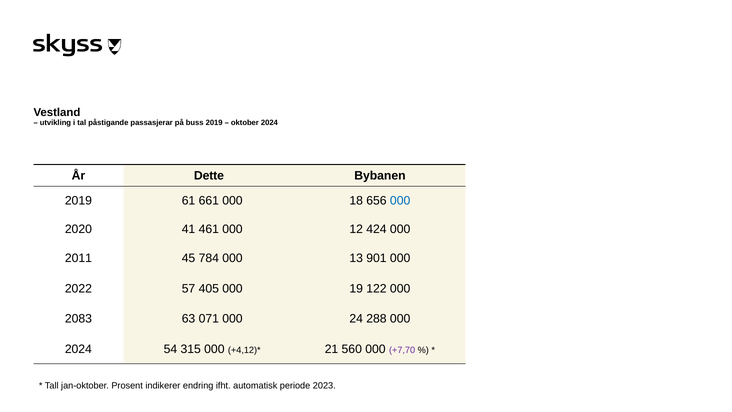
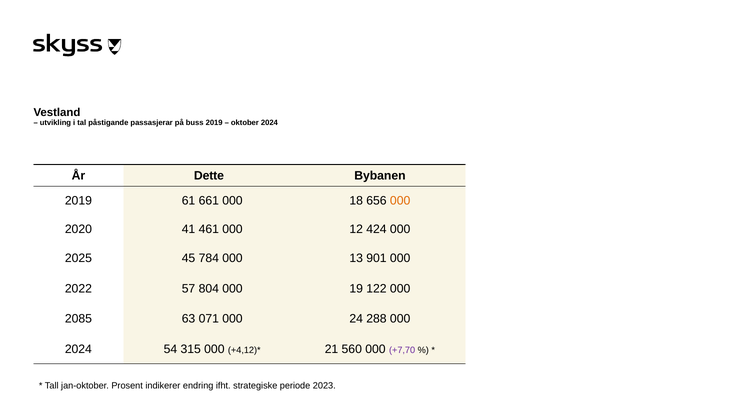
000 at (400, 201) colour: blue -> orange
2011: 2011 -> 2025
405: 405 -> 804
2083: 2083 -> 2085
automatisk: automatisk -> strategiske
